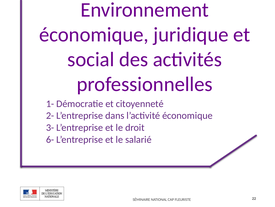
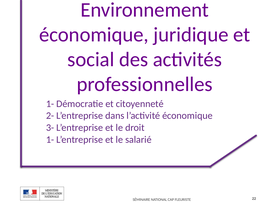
6- at (50, 139): 6- -> 1-
